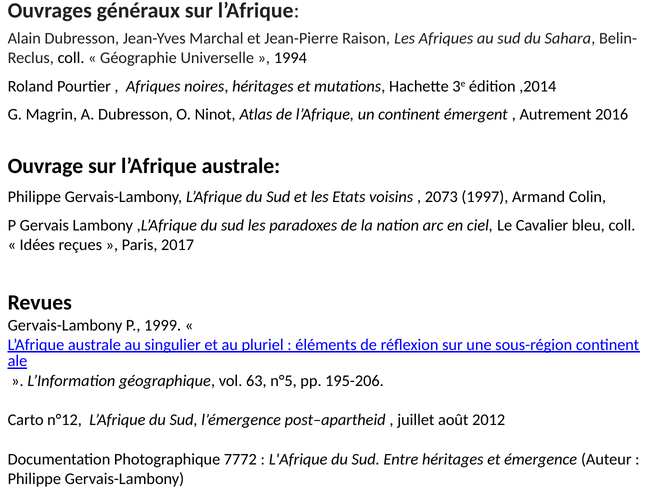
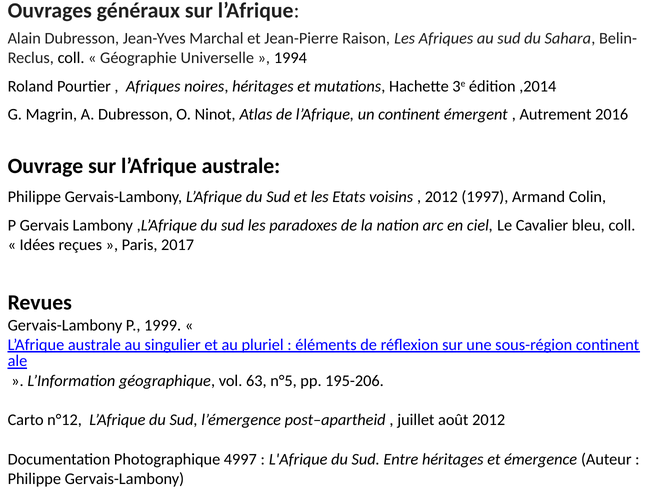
2073 at (441, 197): 2073 -> 2012
7772: 7772 -> 4997
